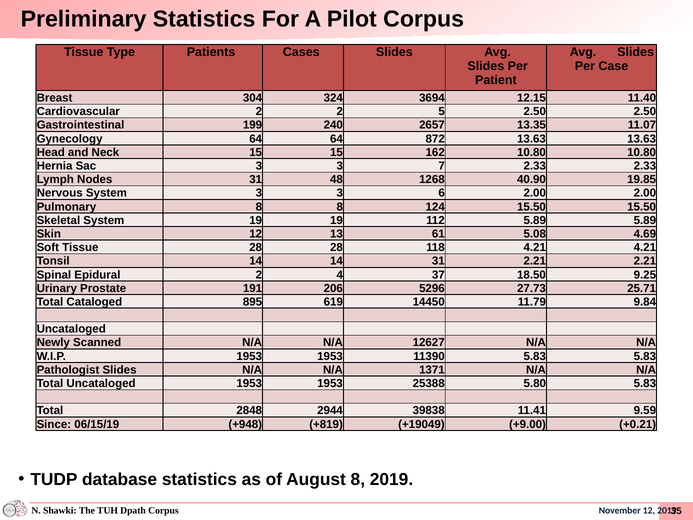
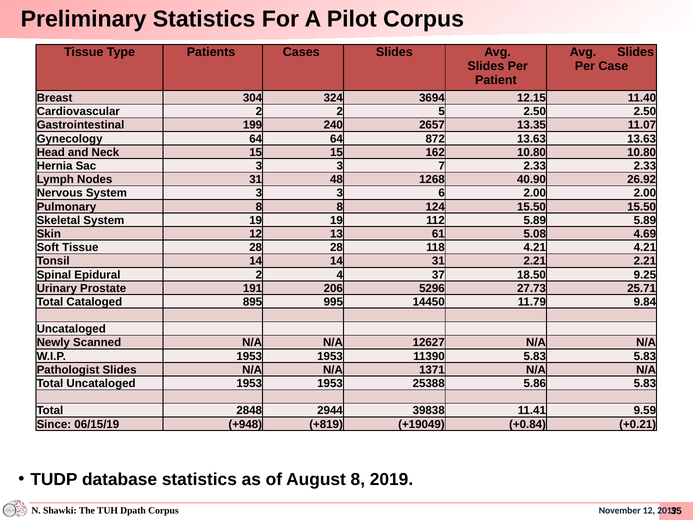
19.85: 19.85 -> 26.92
619: 619 -> 995
5.80: 5.80 -> 5.86
+9.00: +9.00 -> +0.84
